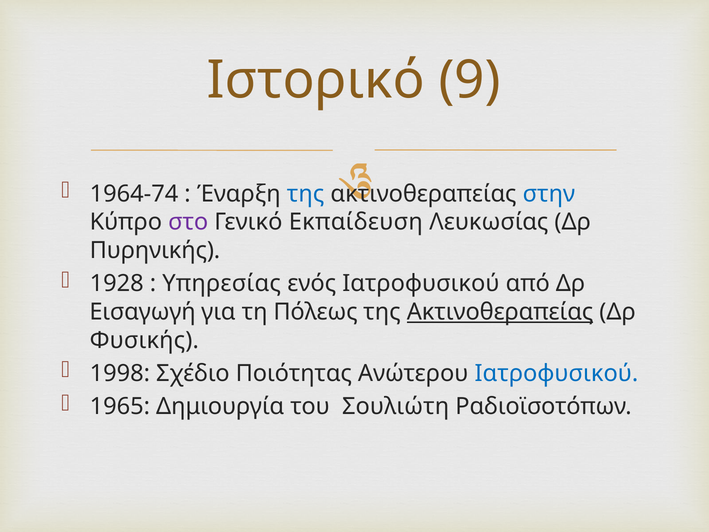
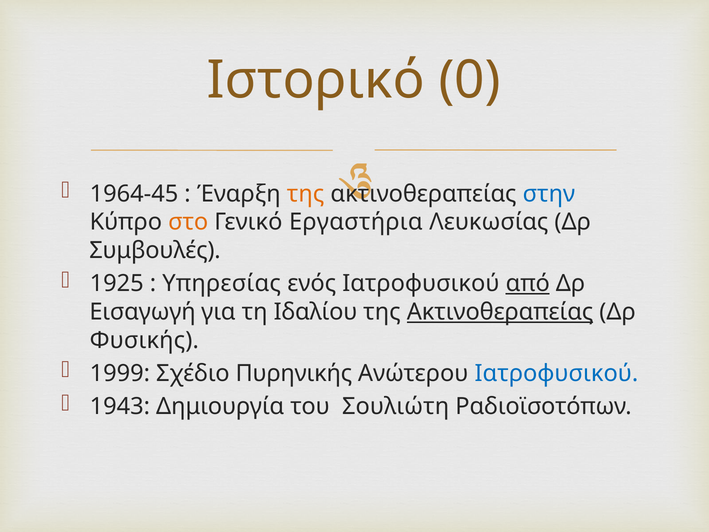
9: 9 -> 0
1964-74: 1964-74 -> 1964-45
της at (306, 194) colour: blue -> orange
στο colour: purple -> orange
Εκπαίδευση: Εκπαίδευση -> Εργαστήρια
Πυρηνικής: Πυρηνικής -> Συμβουλές
1928: 1928 -> 1925
από underline: none -> present
Πόλεως: Πόλεως -> Ιδαλίου
1998: 1998 -> 1999
Ποιότητας: Ποιότητας -> Πυρηνικής
1965: 1965 -> 1943
